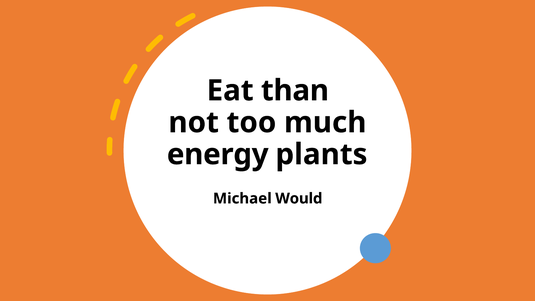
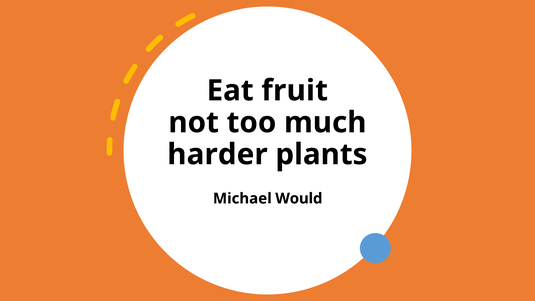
than: than -> fruit
energy: energy -> harder
